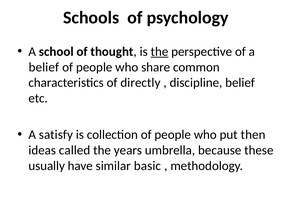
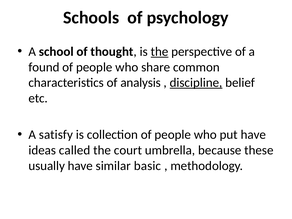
belief at (44, 67): belief -> found
directly: directly -> analysis
discipline underline: none -> present
put then: then -> have
years: years -> court
